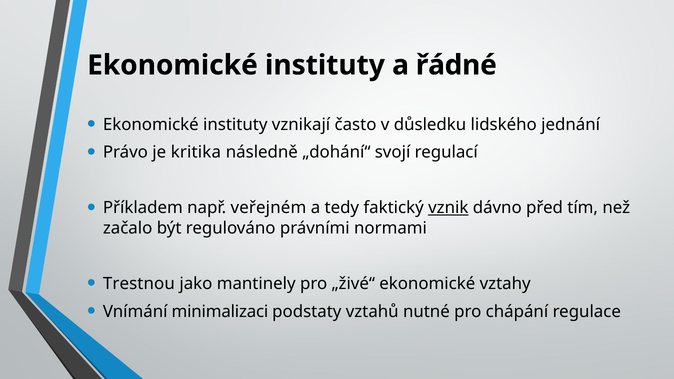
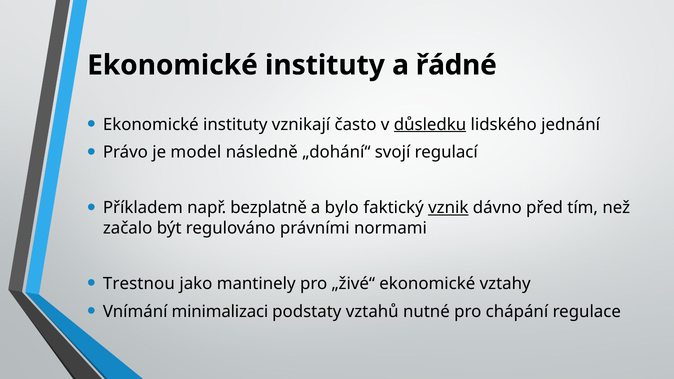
důsledku underline: none -> present
kritika: kritika -> model
veřejném: veřejném -> bezplatně
tedy: tedy -> bylo
